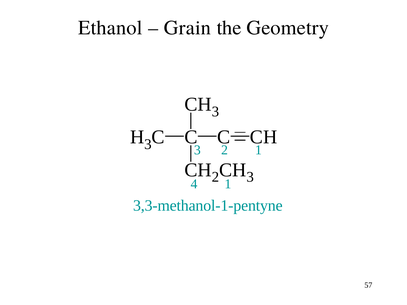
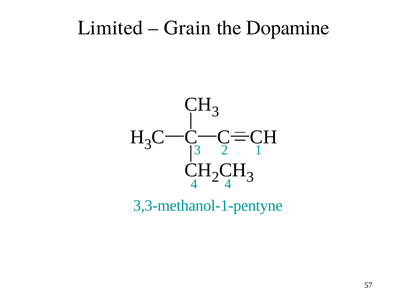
Ethanol: Ethanol -> Limited
Geometry: Geometry -> Dopamine
4 1: 1 -> 4
